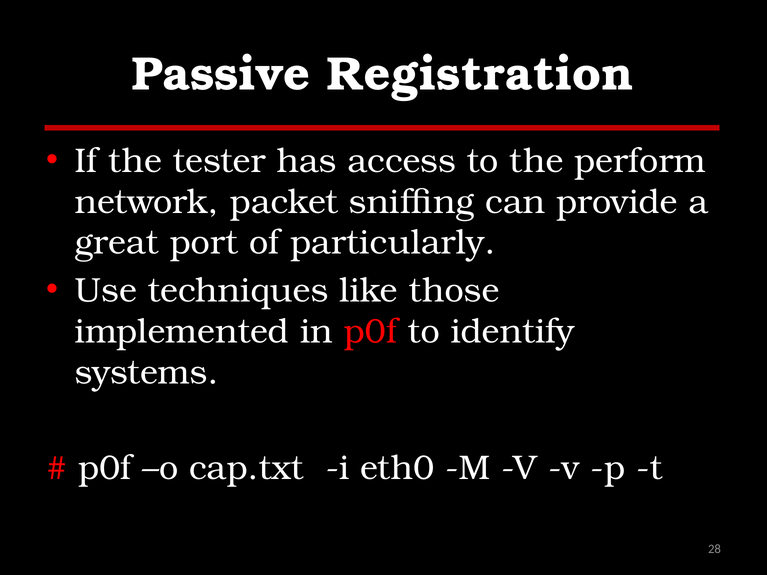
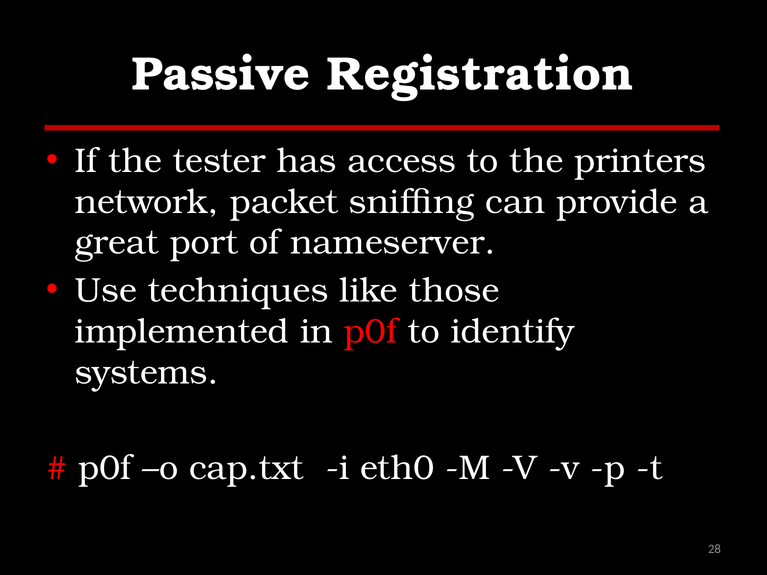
perform: perform -> printers
particularly: particularly -> nameserver
